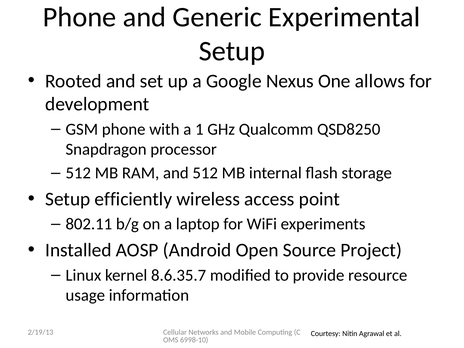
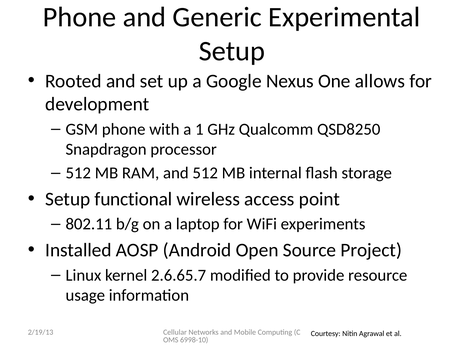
efficiently: efficiently -> functional
8.6.35.7: 8.6.35.7 -> 2.6.65.7
